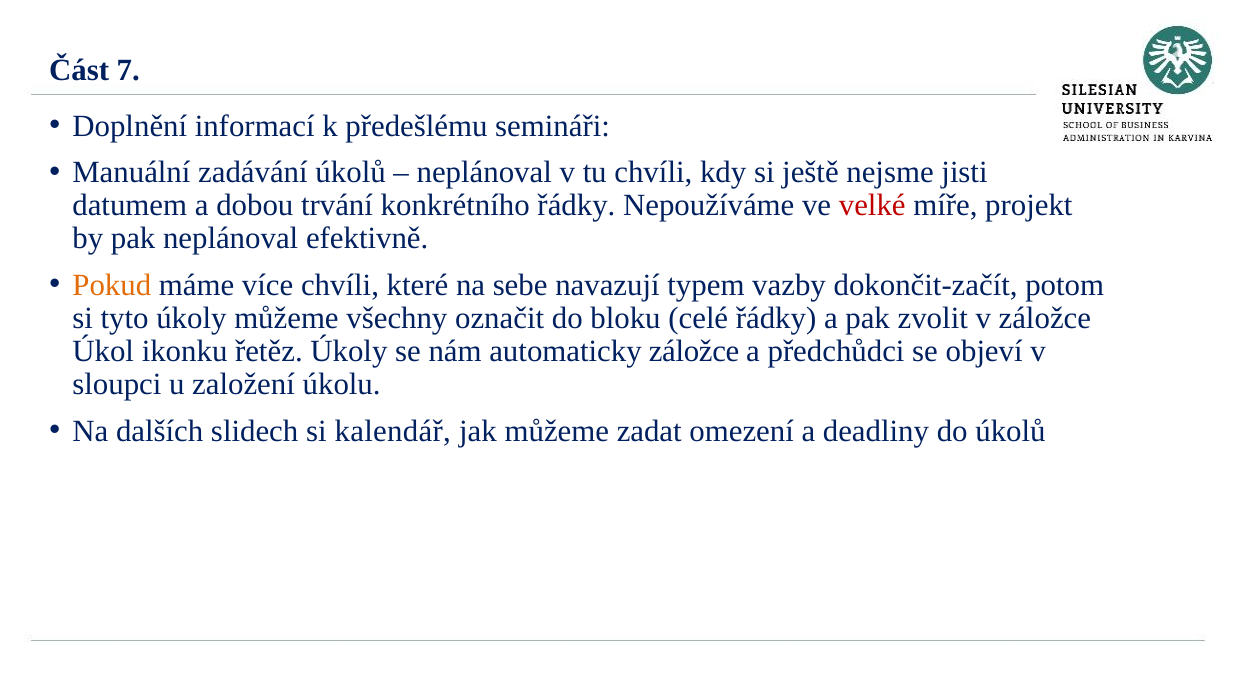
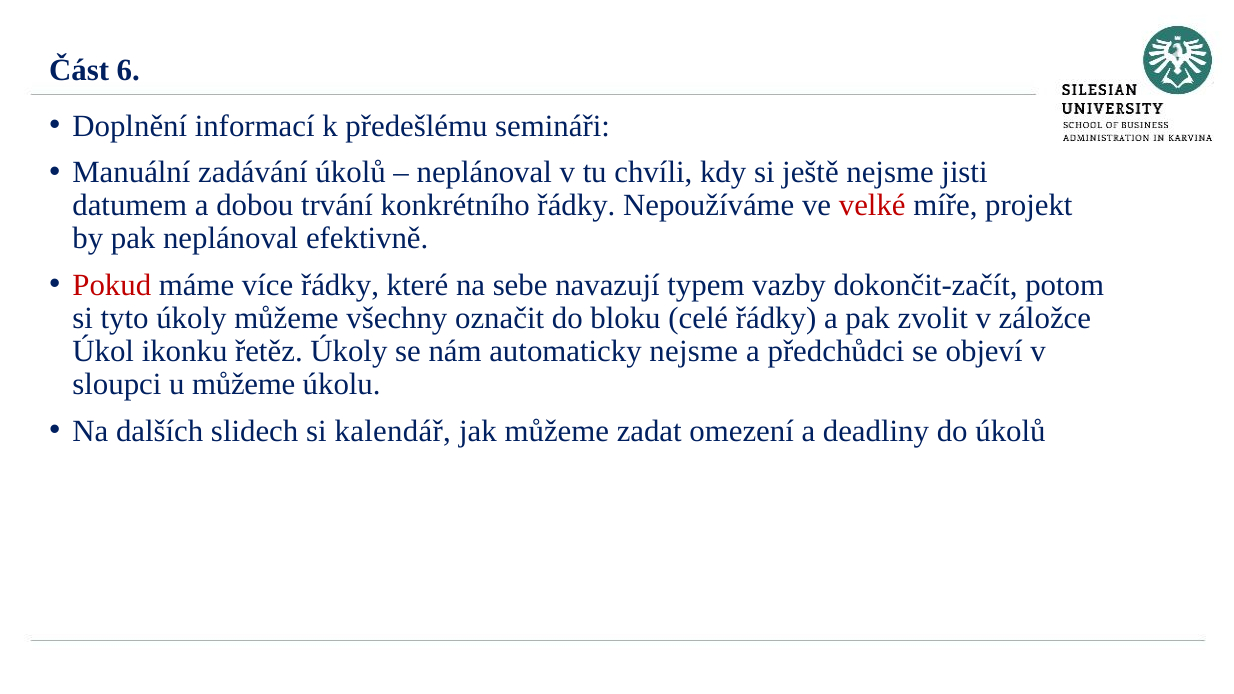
7: 7 -> 6
Pokud colour: orange -> red
více chvíli: chvíli -> řádky
automaticky záložce: záložce -> nejsme
u založení: založení -> můžeme
